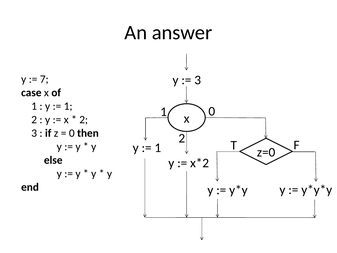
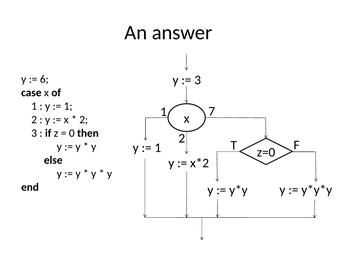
7: 7 -> 6
1 0: 0 -> 7
